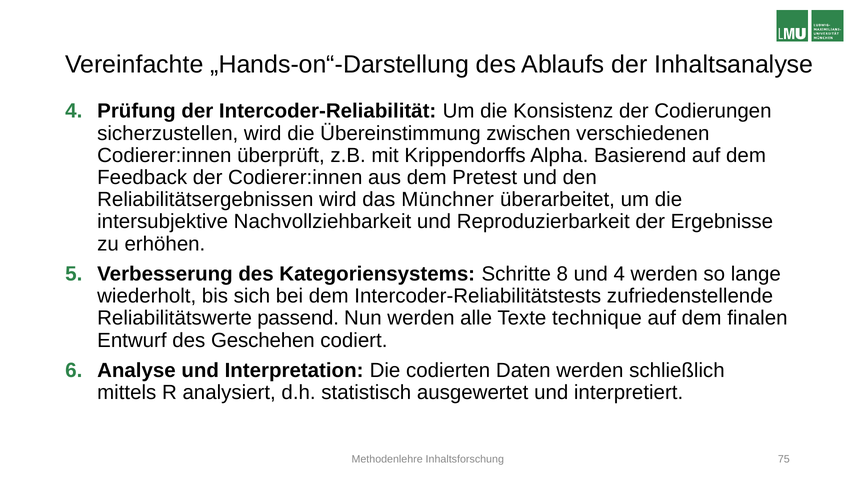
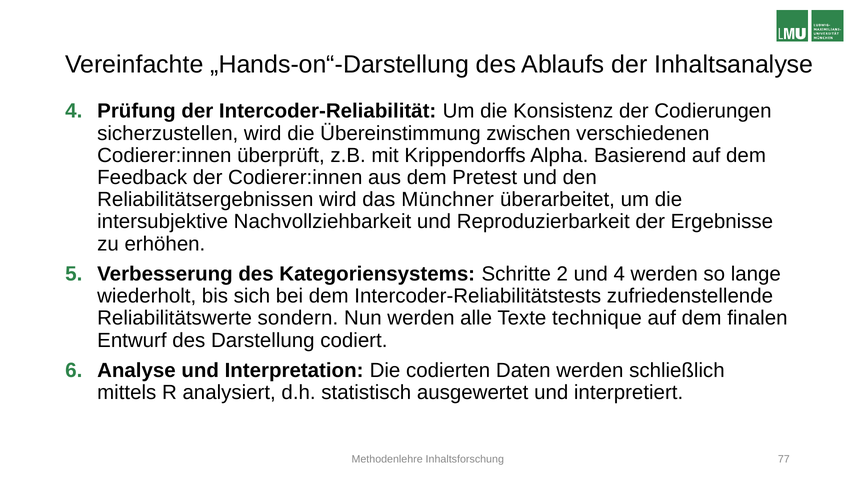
8: 8 -> 2
passend: passend -> sondern
Geschehen: Geschehen -> Darstellung
75: 75 -> 77
